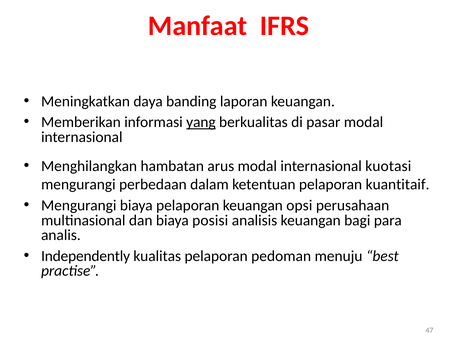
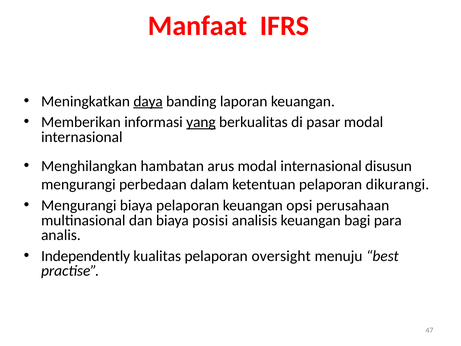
daya underline: none -> present
kuotasi: kuotasi -> disusun
kuantitaif: kuantitaif -> dikurangi
pedoman: pedoman -> oversight
